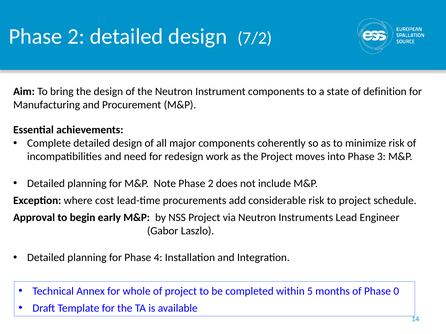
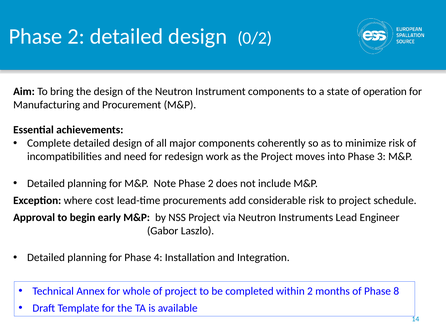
7/2: 7/2 -> 0/2
definition: definition -> operation
within 5: 5 -> 2
0: 0 -> 8
